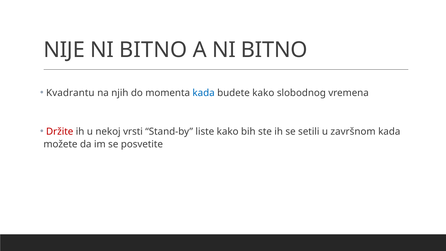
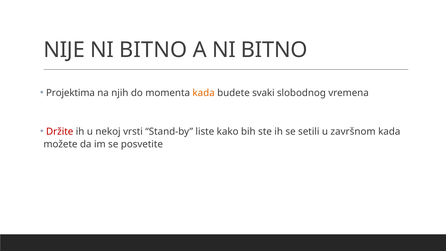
Kvadrantu: Kvadrantu -> Projektima
kada at (204, 93) colour: blue -> orange
budete kako: kako -> svaki
